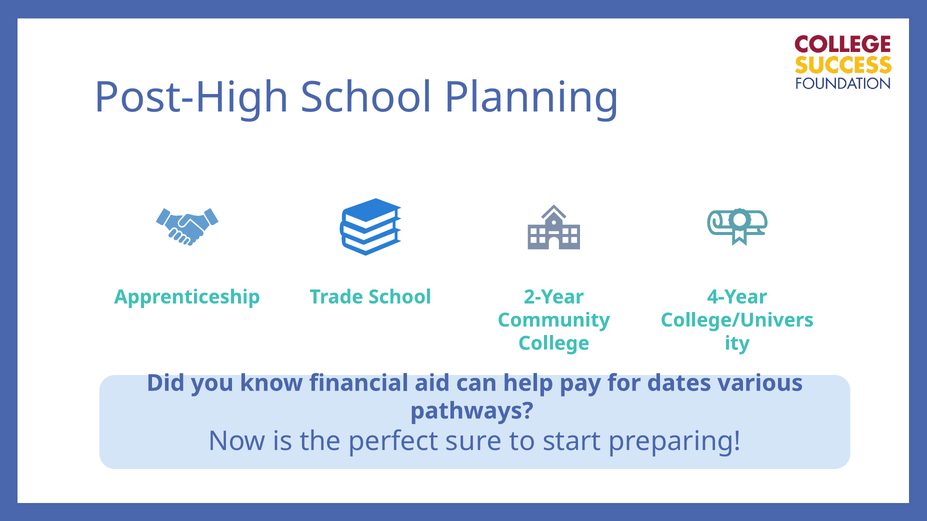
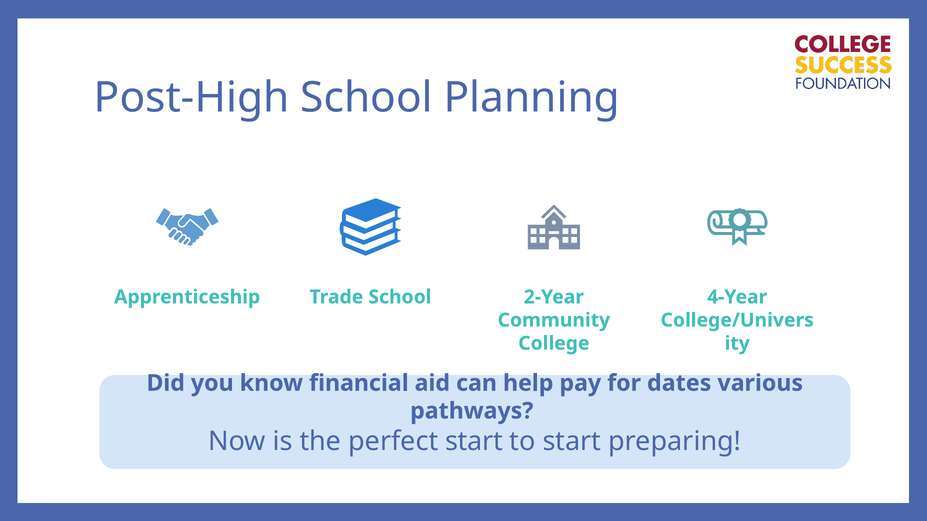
perfect sure: sure -> start
